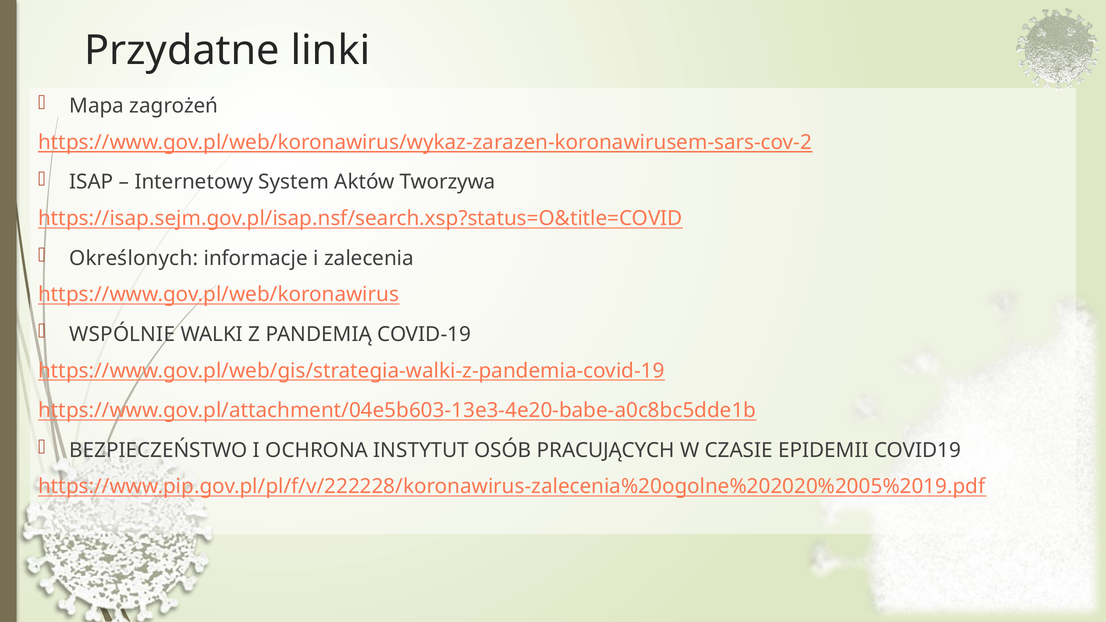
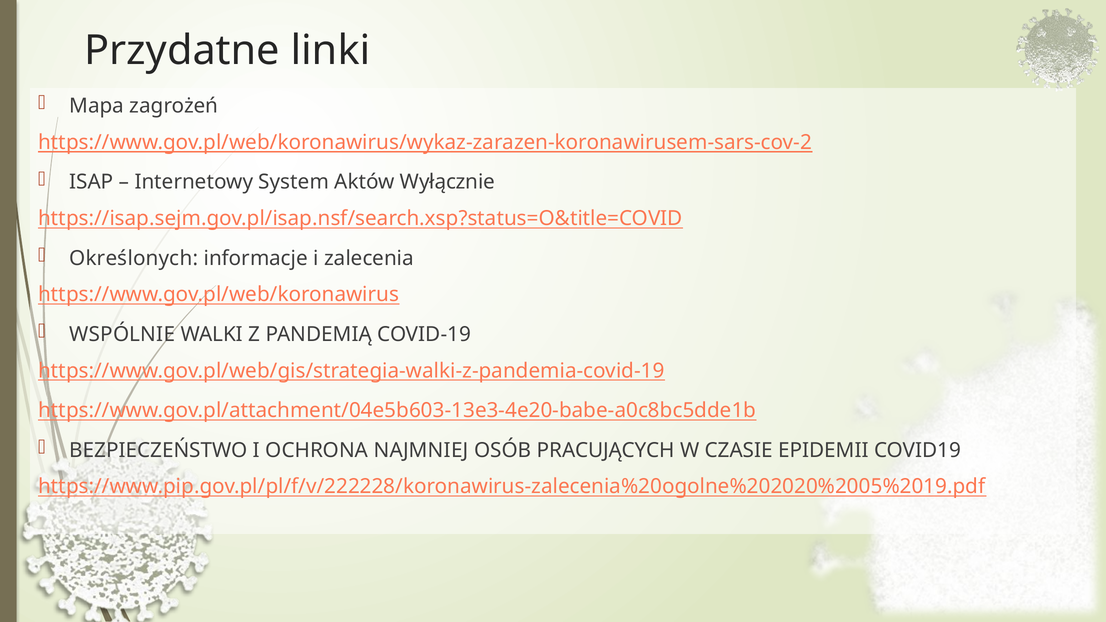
Tworzywa: Tworzywa -> Wyłącznie
INSTYTUT: INSTYTUT -> NAJMNIEJ
